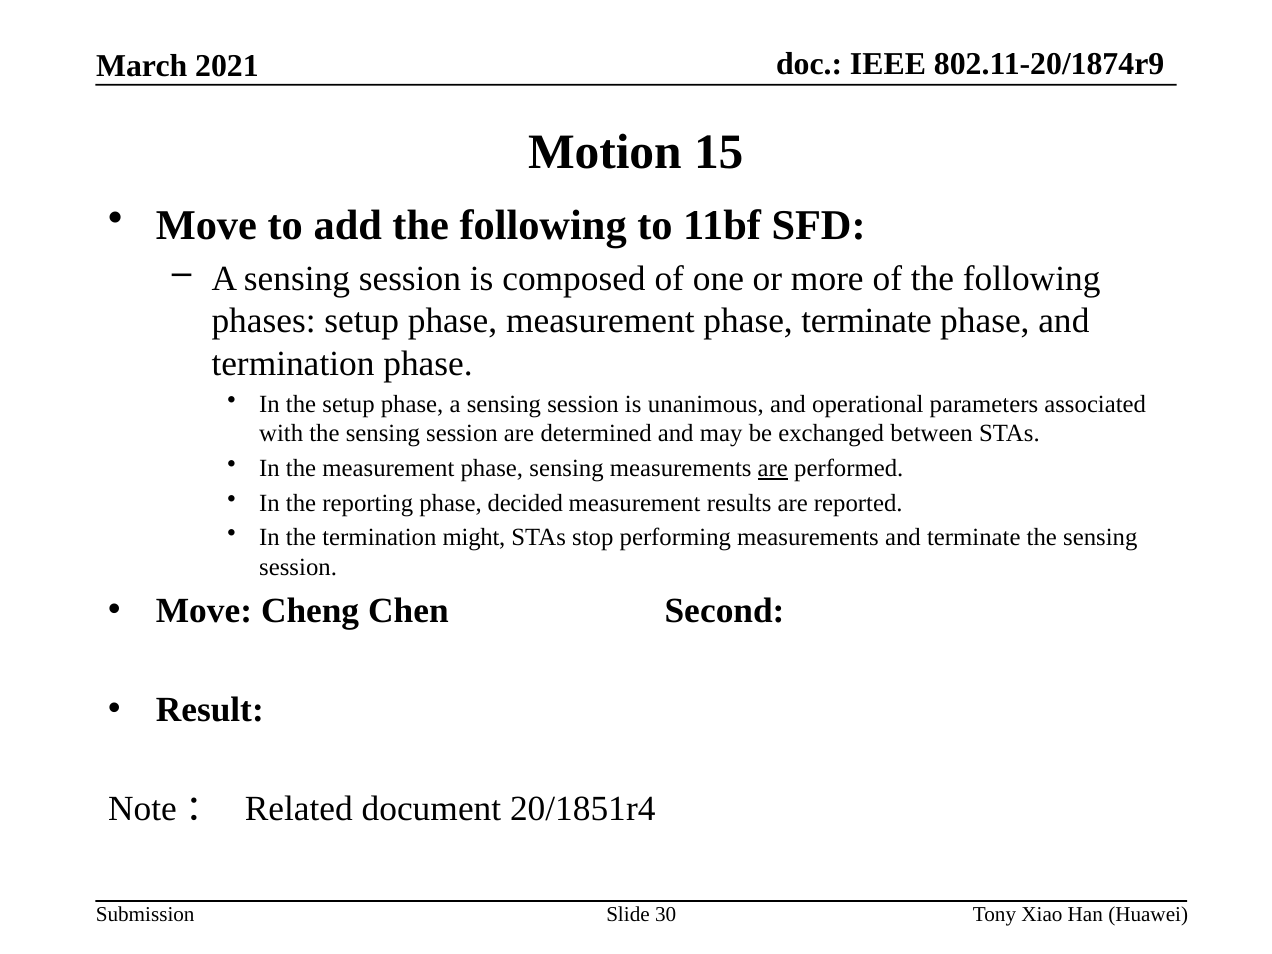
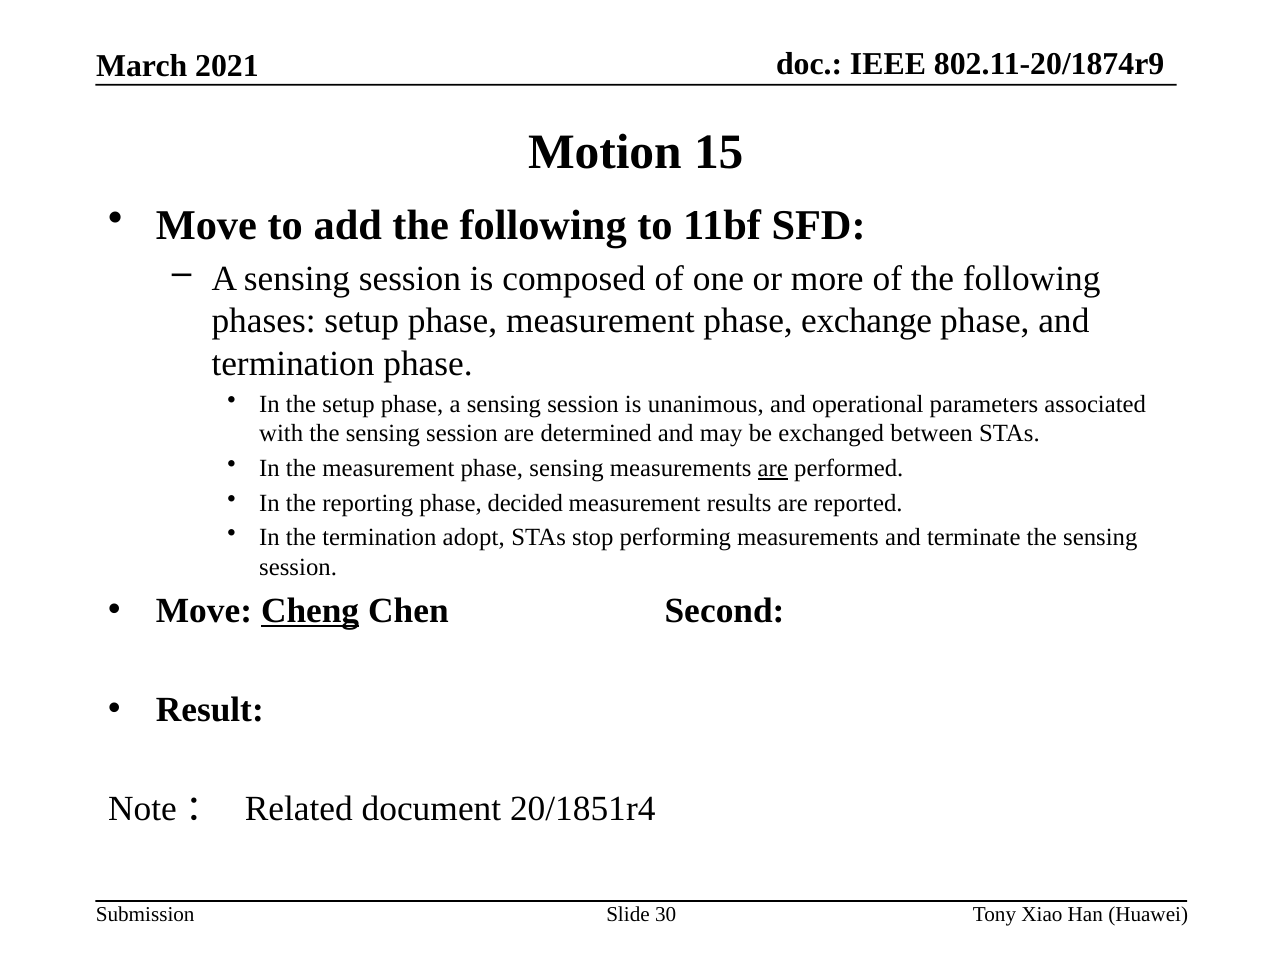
phase terminate: terminate -> exchange
might: might -> adopt
Cheng underline: none -> present
